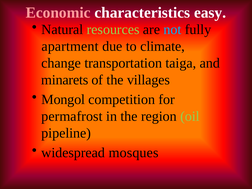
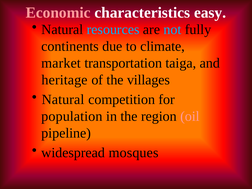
resources colour: light green -> light blue
apartment: apartment -> continents
change: change -> market
minarets: minarets -> heritage
Mongol at (63, 100): Mongol -> Natural
permafrost: permafrost -> population
oil colour: light green -> pink
